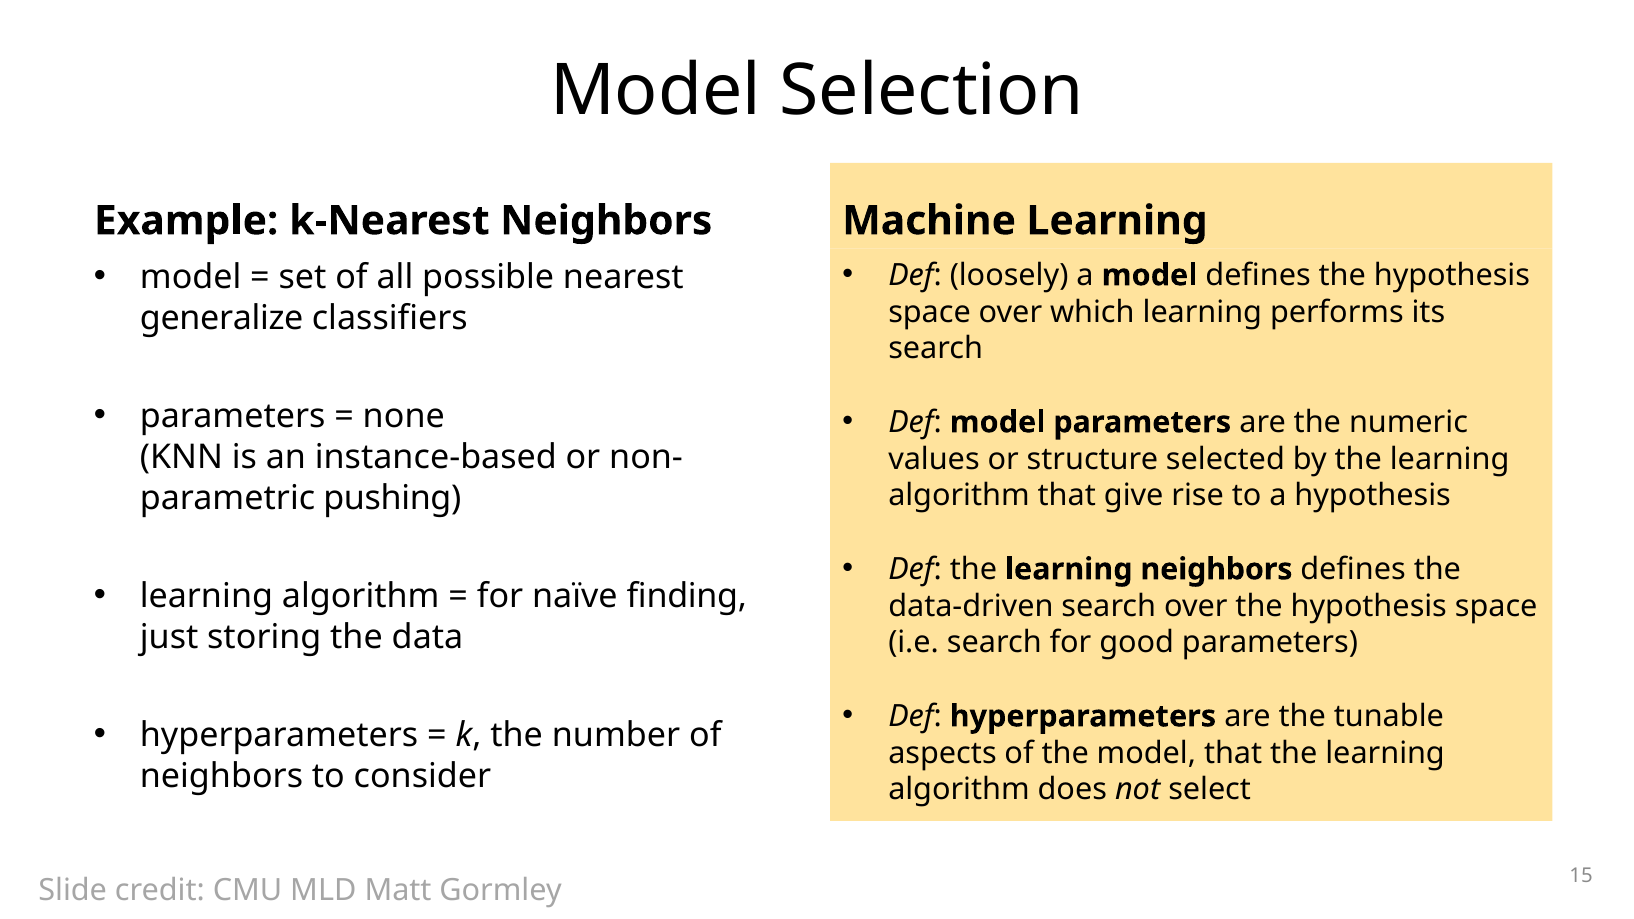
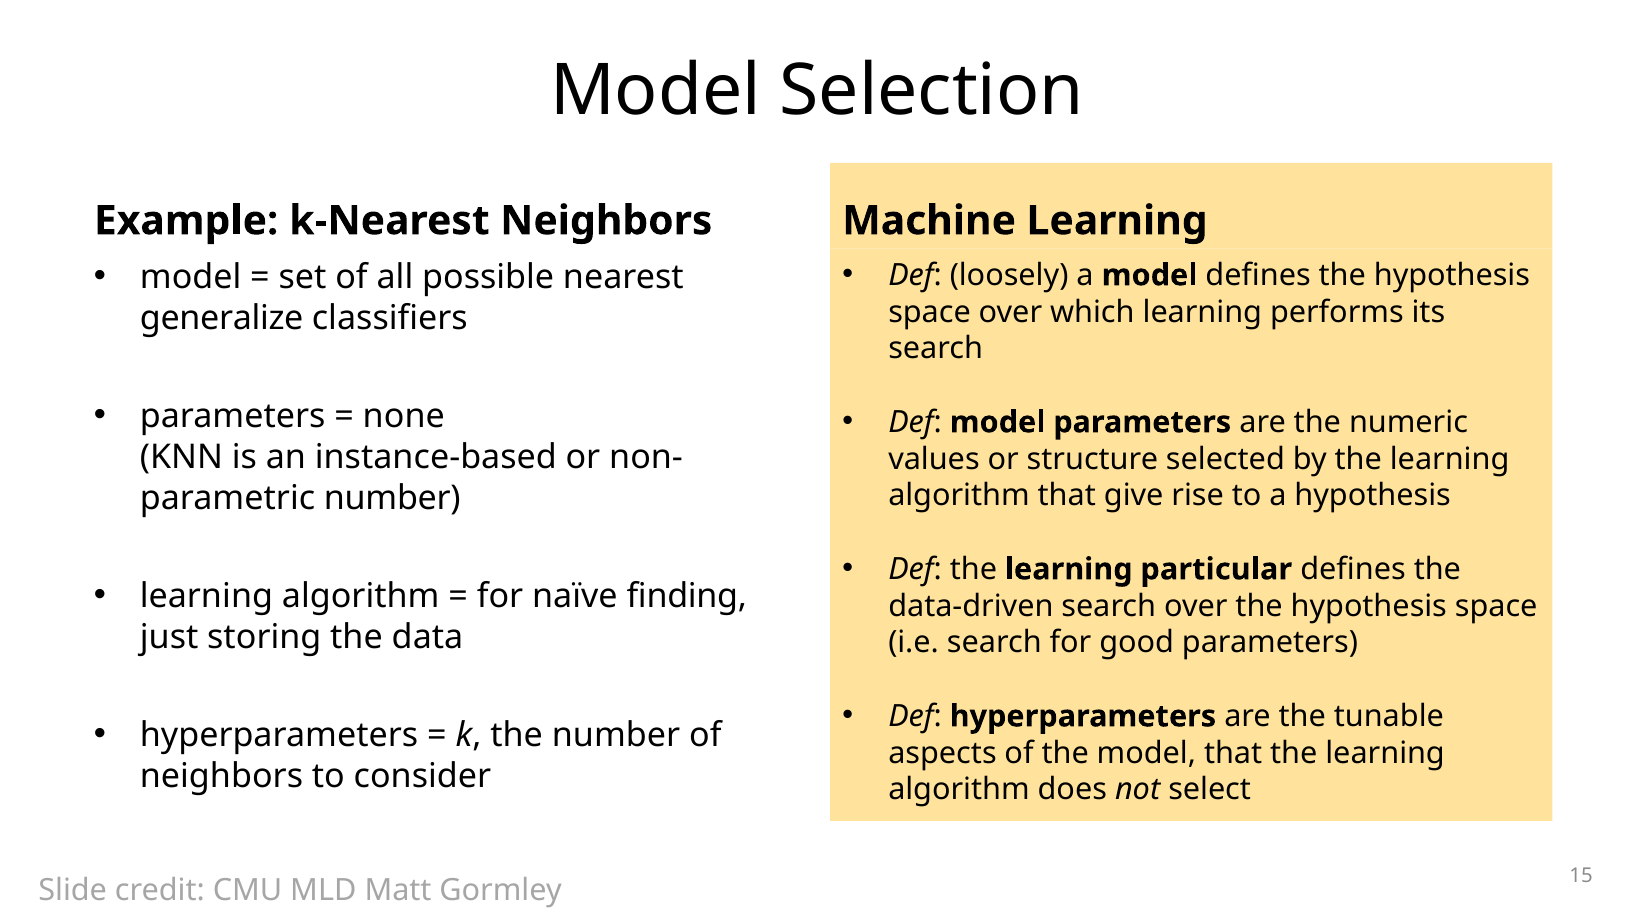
pushing at (392, 498): pushing -> number
learning neighbors: neighbors -> particular
